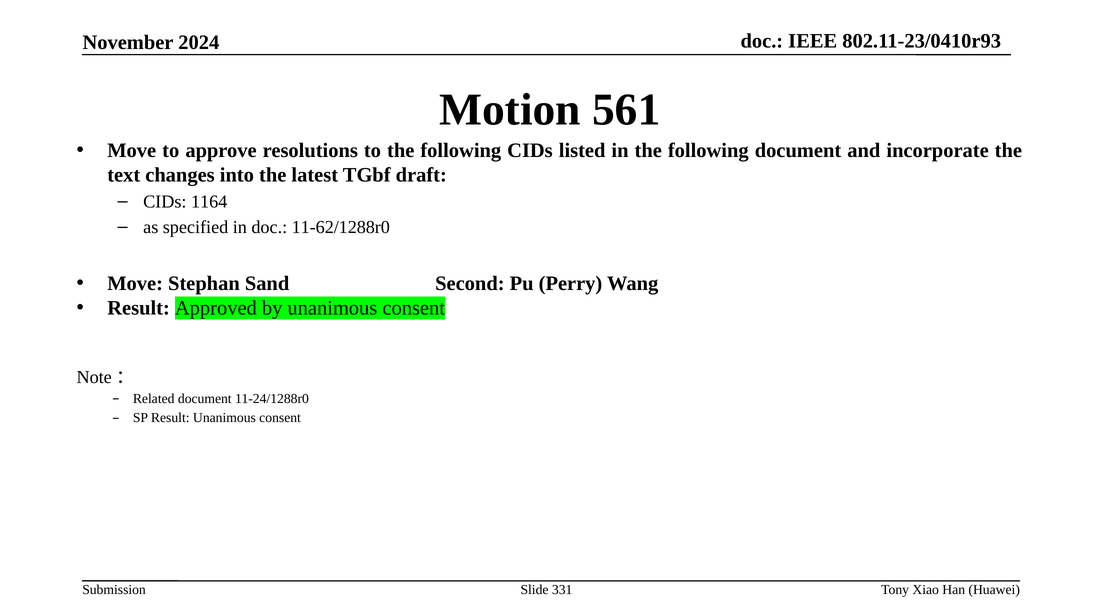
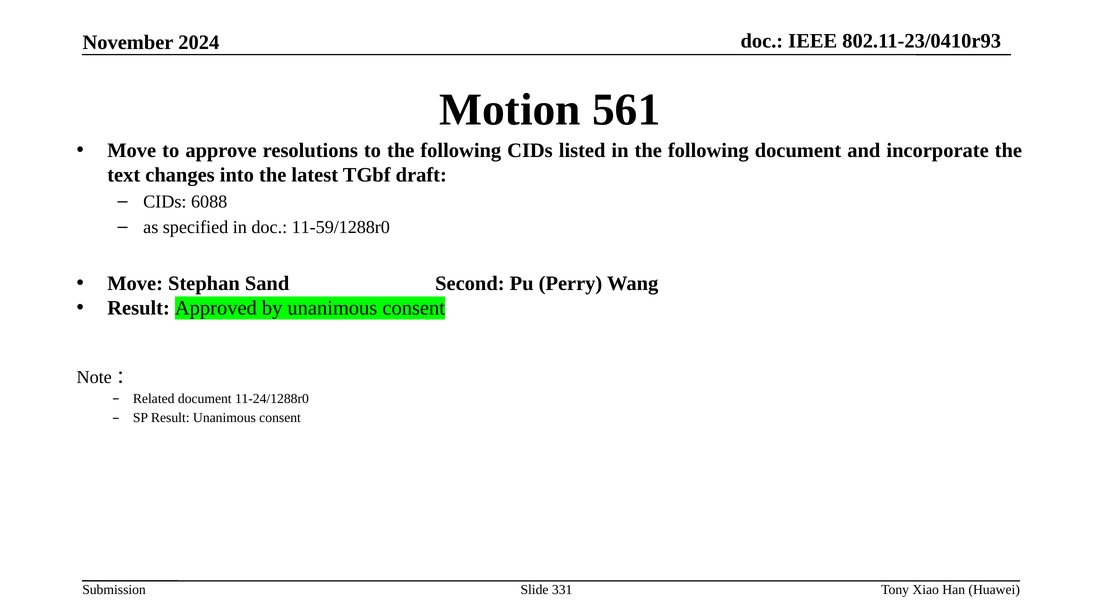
1164: 1164 -> 6088
11-62/1288r0: 11-62/1288r0 -> 11-59/1288r0
